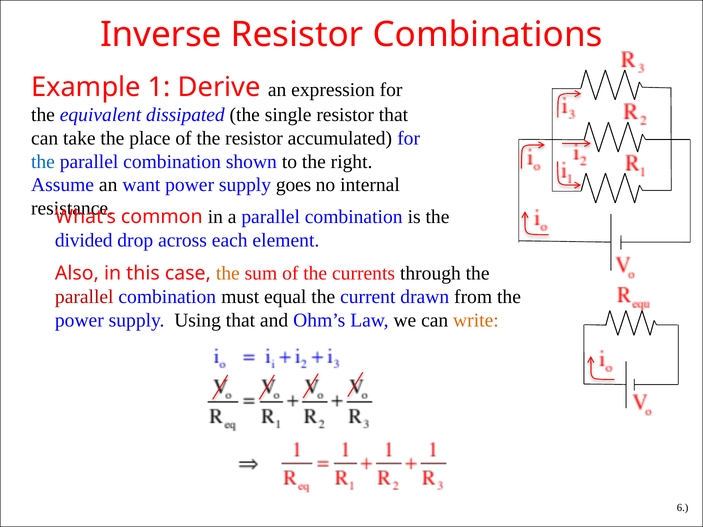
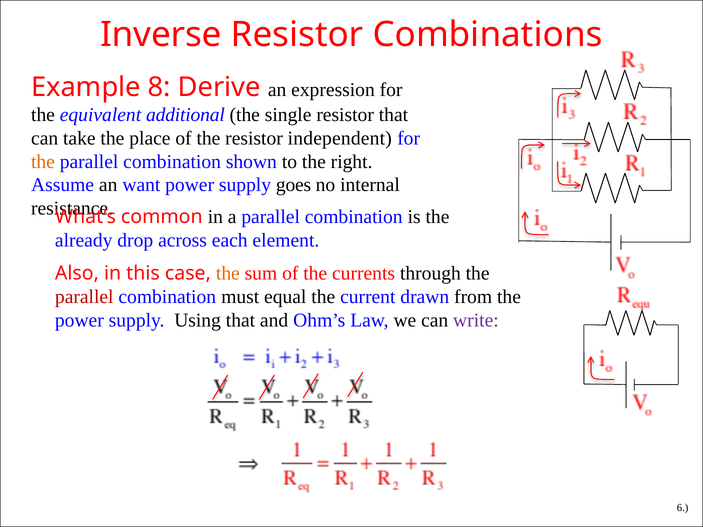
1: 1 -> 8
dissipated: dissipated -> additional
accumulated: accumulated -> independent
the at (43, 162) colour: blue -> orange
divided: divided -> already
write colour: orange -> purple
